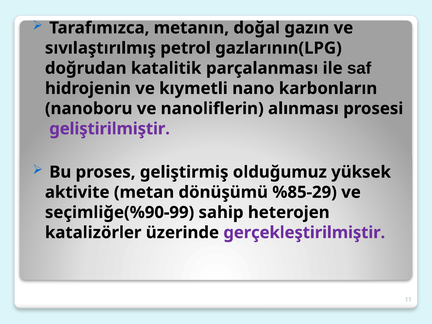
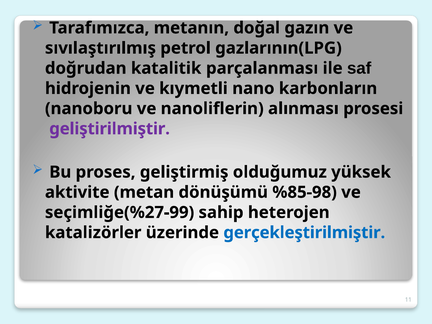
%85-29: %85-29 -> %85-98
seçimliğe(%90-99: seçimliğe(%90-99 -> seçimliğe(%27-99
gerçekleştirilmiştir colour: purple -> blue
